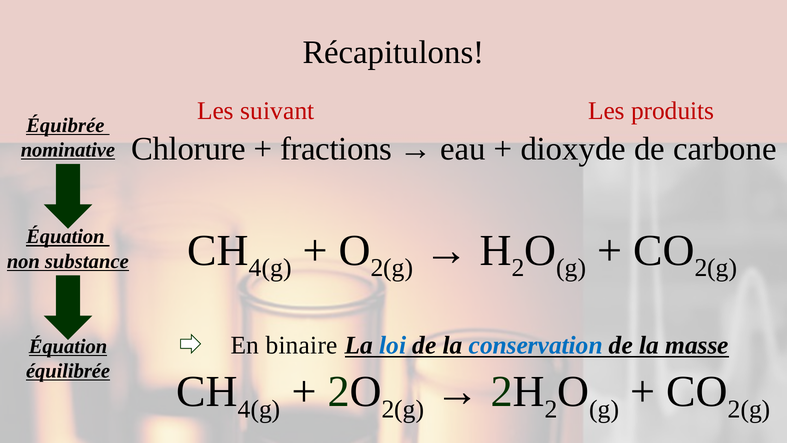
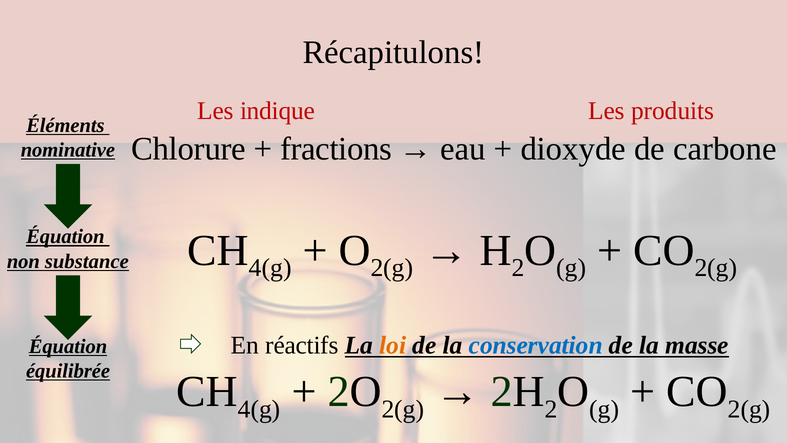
suivant: suivant -> indique
Équibrée: Équibrée -> Éléments
binaire: binaire -> réactifs
loi colour: blue -> orange
